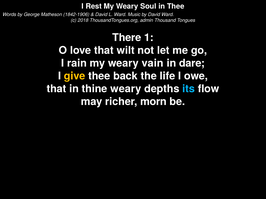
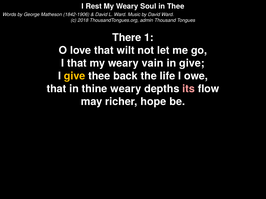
I rain: rain -> that
in dare: dare -> give
its colour: light blue -> pink
morn: morn -> hope
